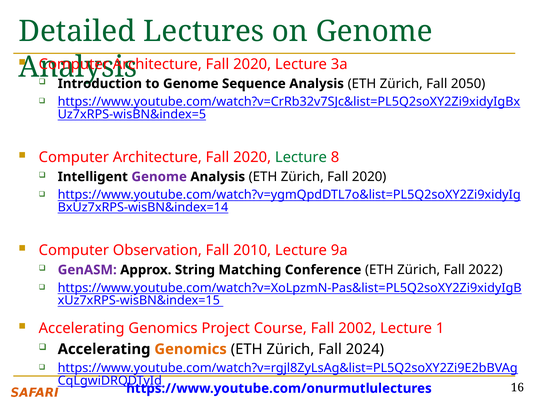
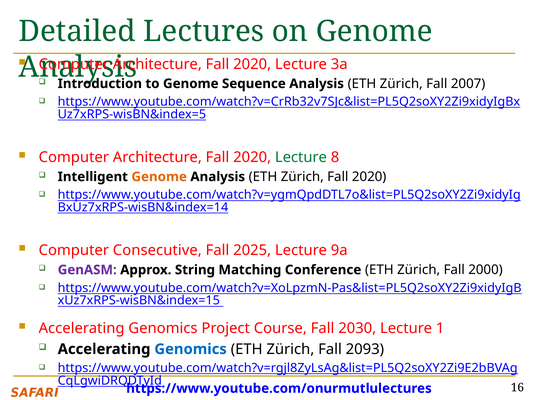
2050: 2050 -> 2007
Genome at (159, 177) colour: purple -> orange
Observation: Observation -> Consecutive
2010: 2010 -> 2025
2022: 2022 -> 2000
2002: 2002 -> 2030
Genomics at (191, 349) colour: orange -> blue
2024: 2024 -> 2093
